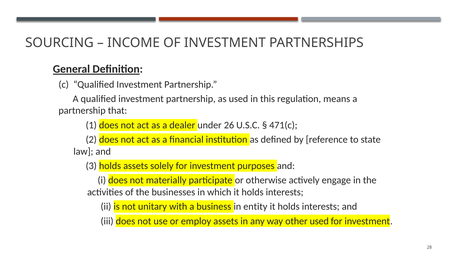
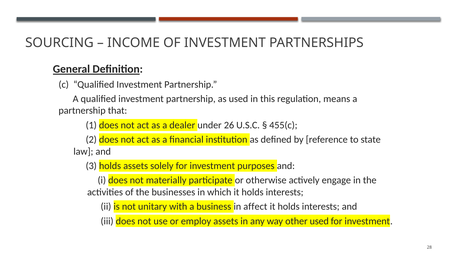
471(c: 471(c -> 455(c
entity: entity -> affect
